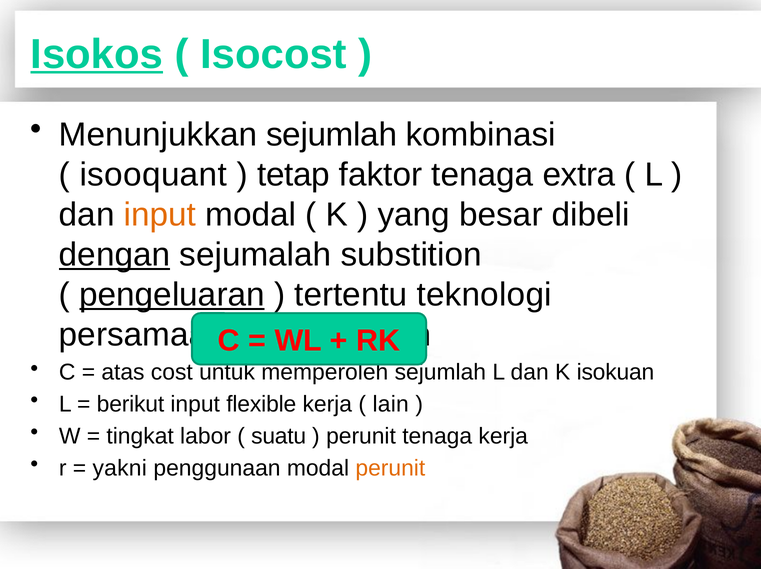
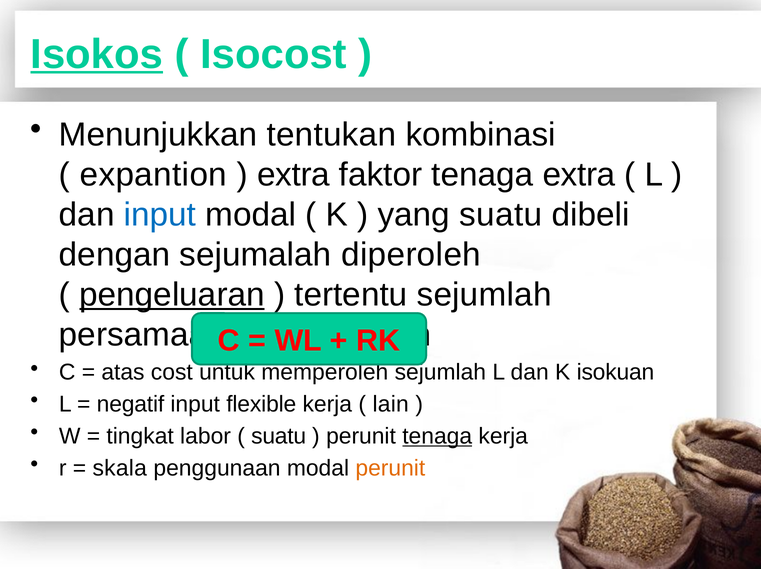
Menunjukkan sejumlah: sejumlah -> tentukan
isooquant: isooquant -> expantion
tetap at (294, 175): tetap -> extra
input at (160, 215) colour: orange -> blue
yang besar: besar -> suatu
dengan underline: present -> none
substition: substition -> diperoleh
tertentu teknologi: teknologi -> sejumlah
berikut: berikut -> negatif
tenaga at (437, 436) underline: none -> present
yakni: yakni -> skala
